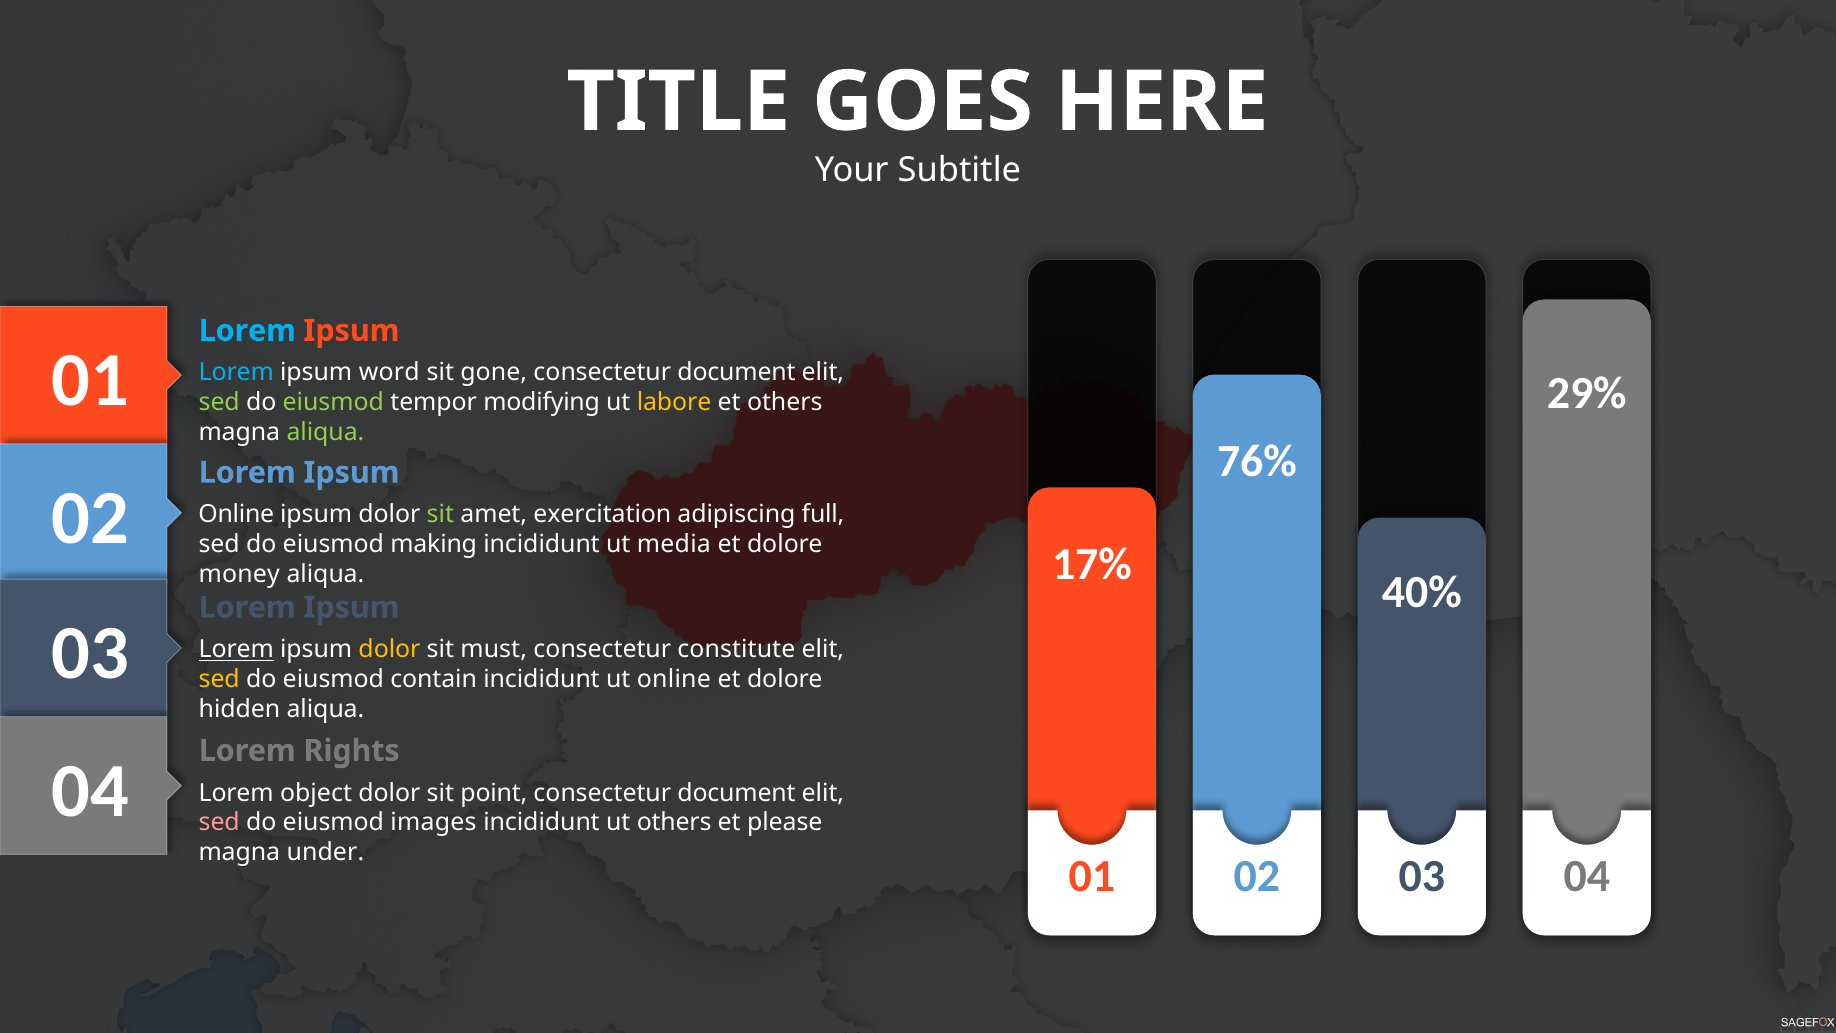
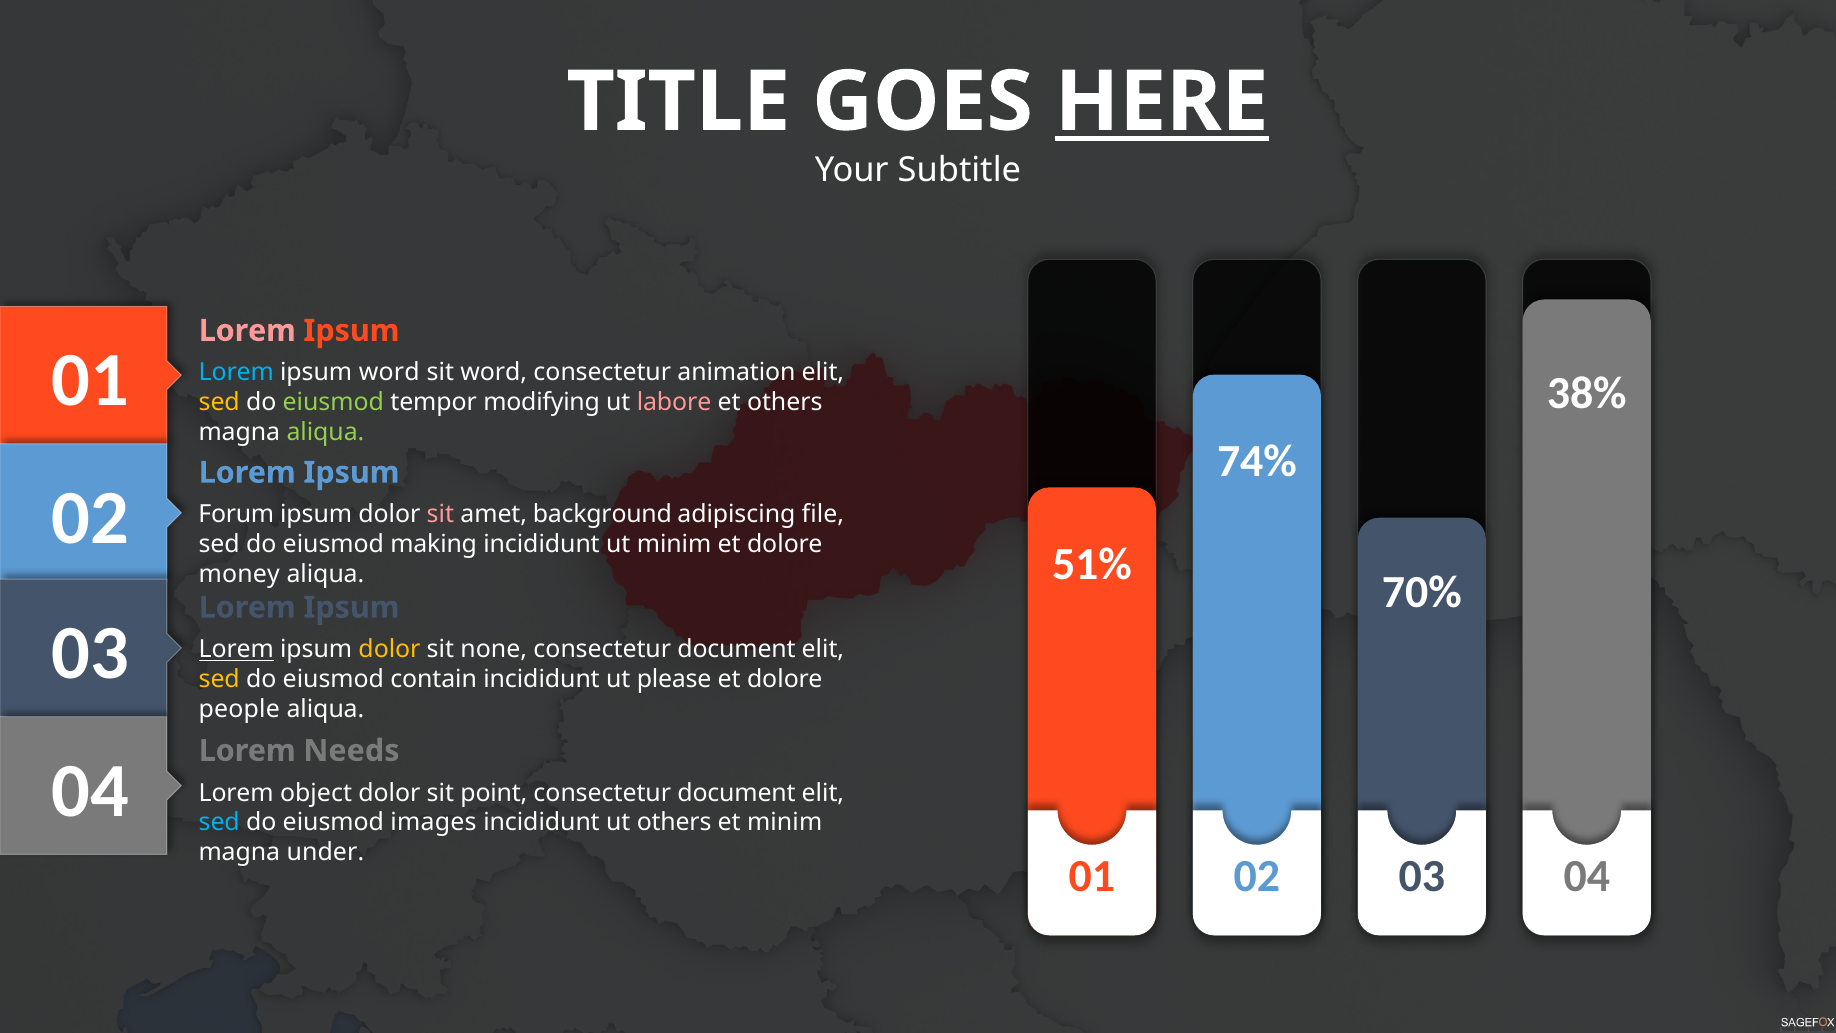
HERE underline: none -> present
Lorem at (247, 331) colour: light blue -> pink
sit gone: gone -> word
document at (737, 373): document -> animation
29%: 29% -> 38%
sed at (219, 403) colour: light green -> yellow
labore colour: yellow -> pink
76%: 76% -> 74%
Online at (236, 515): Online -> Forum
sit at (440, 515) colour: light green -> pink
exercitation: exercitation -> background
full: full -> file
ut media: media -> minim
17%: 17% -> 51%
40%: 40% -> 70%
must: must -> none
constitute at (736, 649): constitute -> document
ut online: online -> please
hidden: hidden -> people
Rights: Rights -> Needs
sed at (219, 822) colour: pink -> light blue
et please: please -> minim
